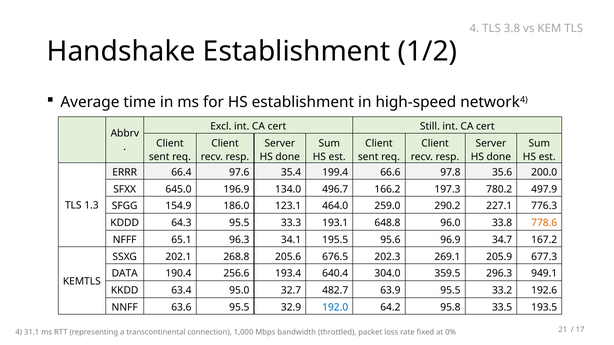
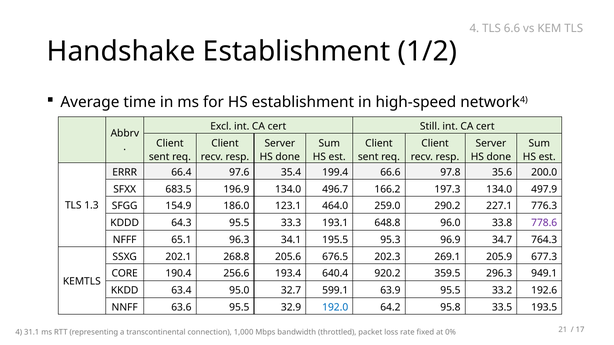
3.8: 3.8 -> 6.6
645.0: 645.0 -> 683.5
197.3 780.2: 780.2 -> 134.0
778.6 colour: orange -> purple
95.6: 95.6 -> 95.3
167.2: 167.2 -> 764.3
DATA: DATA -> CORE
304.0: 304.0 -> 920.2
482.7: 482.7 -> 599.1
